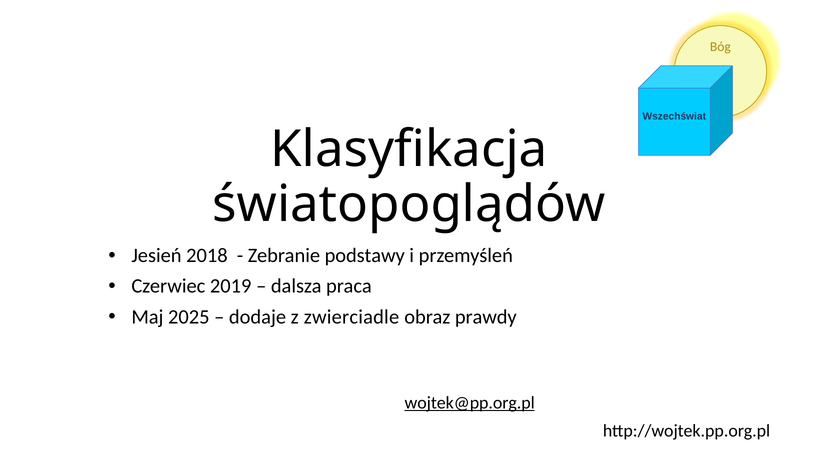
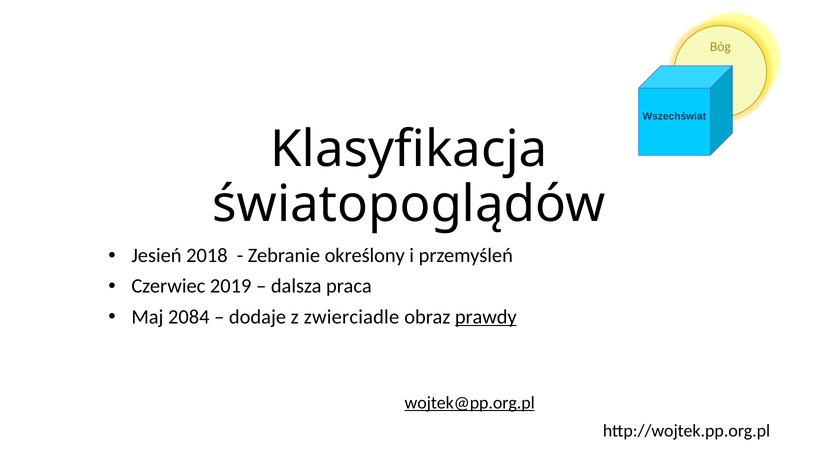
podstawy: podstawy -> określony
2025: 2025 -> 2084
prawdy underline: none -> present
